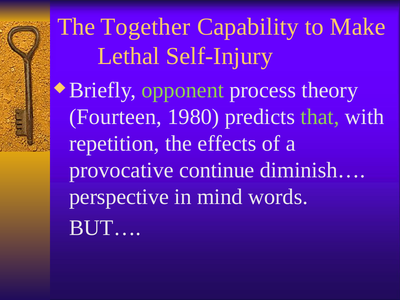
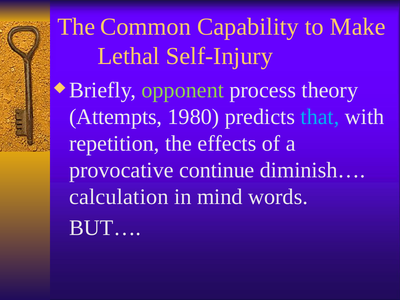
Together: Together -> Common
Fourteen: Fourteen -> Attempts
that colour: light green -> light blue
perspective: perspective -> calculation
